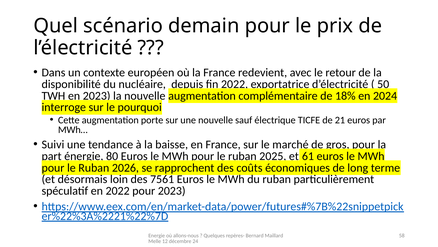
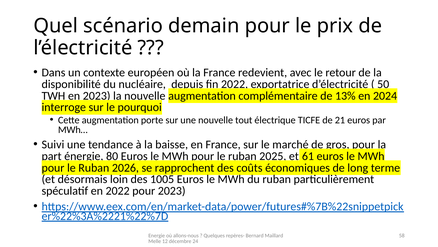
18%: 18% -> 13%
sauf: sauf -> tout
7561: 7561 -> 1005
